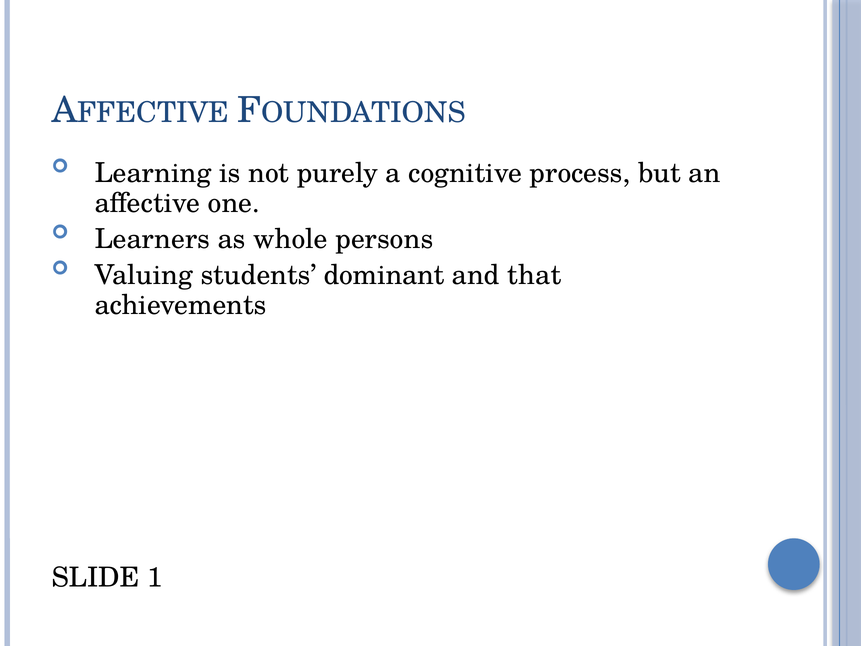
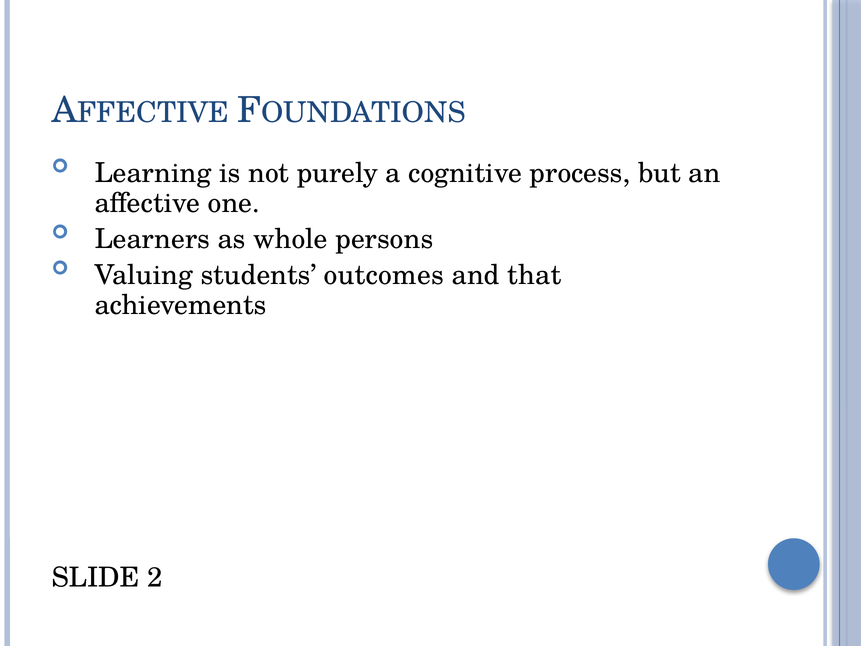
dominant: dominant -> outcomes
1: 1 -> 2
